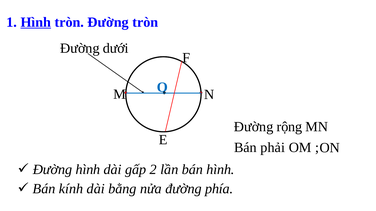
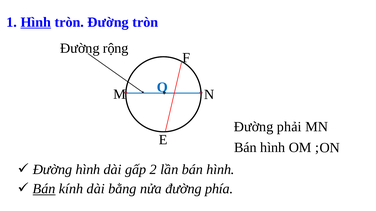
dưới: dưới -> rộng
rộng: rộng -> phải
phải at (273, 148): phải -> hình
Bán at (44, 189) underline: none -> present
